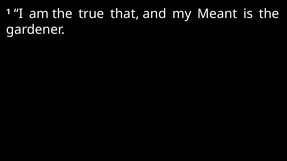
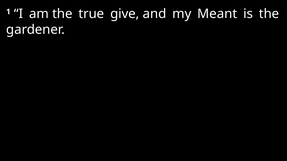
that: that -> give
